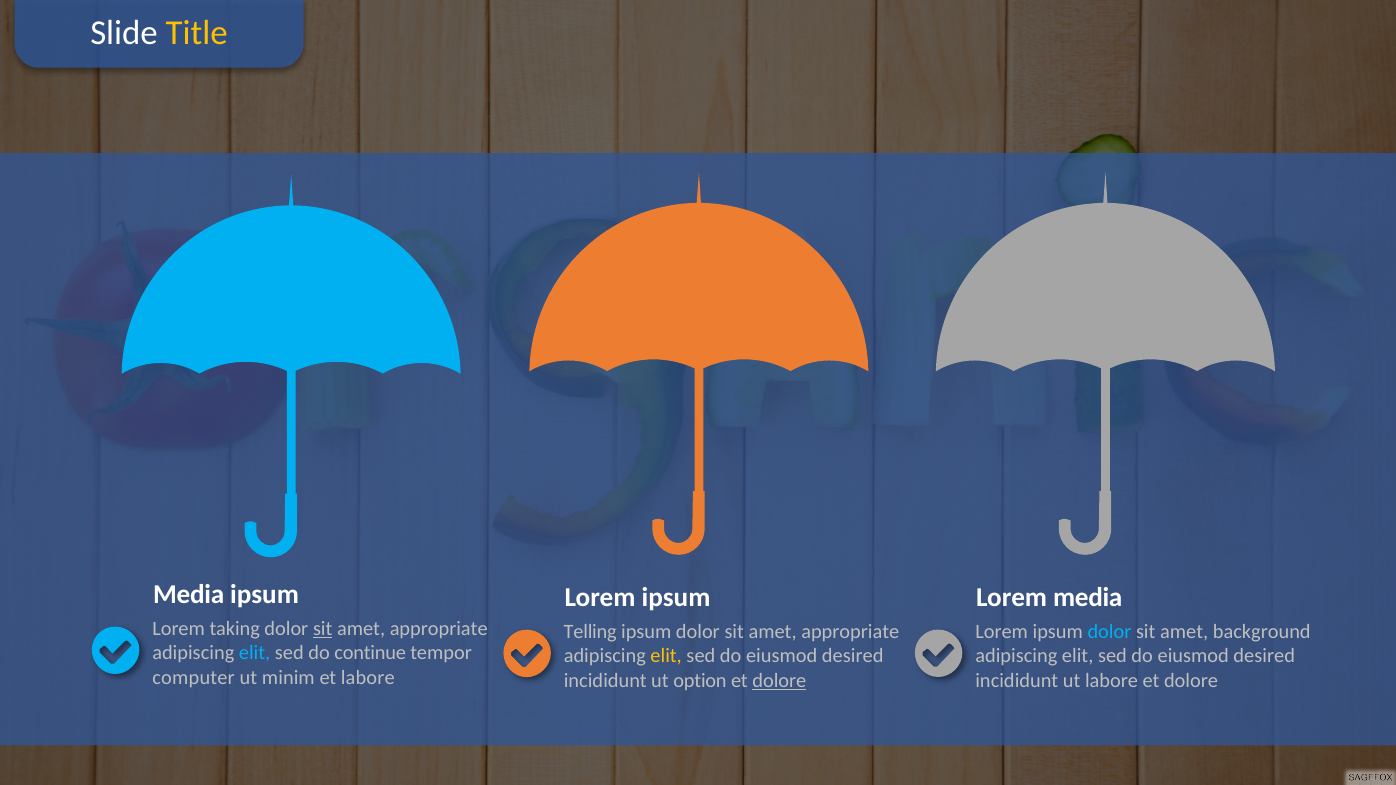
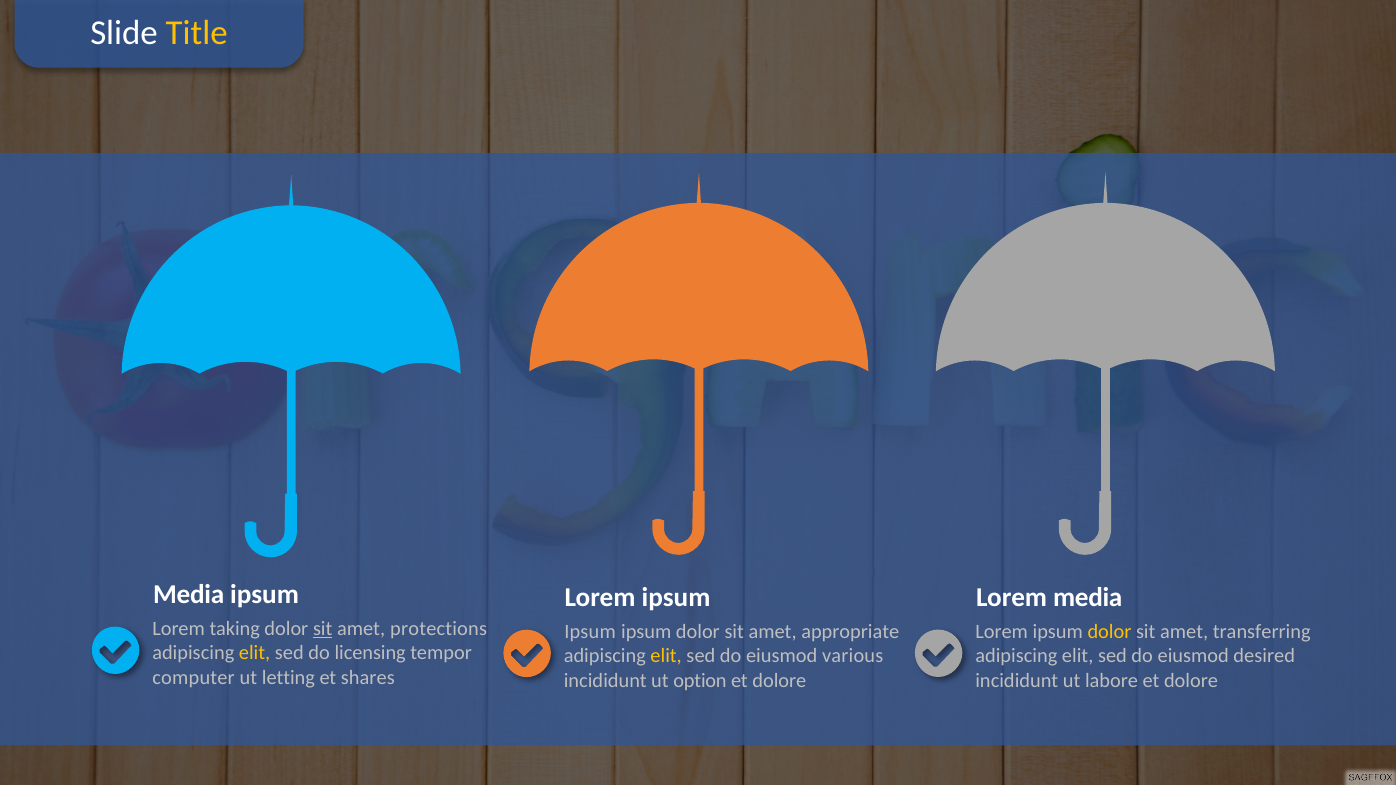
appropriate at (439, 629): appropriate -> protections
dolor at (1109, 632) colour: light blue -> yellow
background: background -> transferring
Telling at (590, 632): Telling -> Ipsum
elit at (255, 653) colour: light blue -> yellow
continue: continue -> licensing
desired at (853, 656): desired -> various
minim: minim -> letting
et labore: labore -> shares
dolore at (779, 681) underline: present -> none
